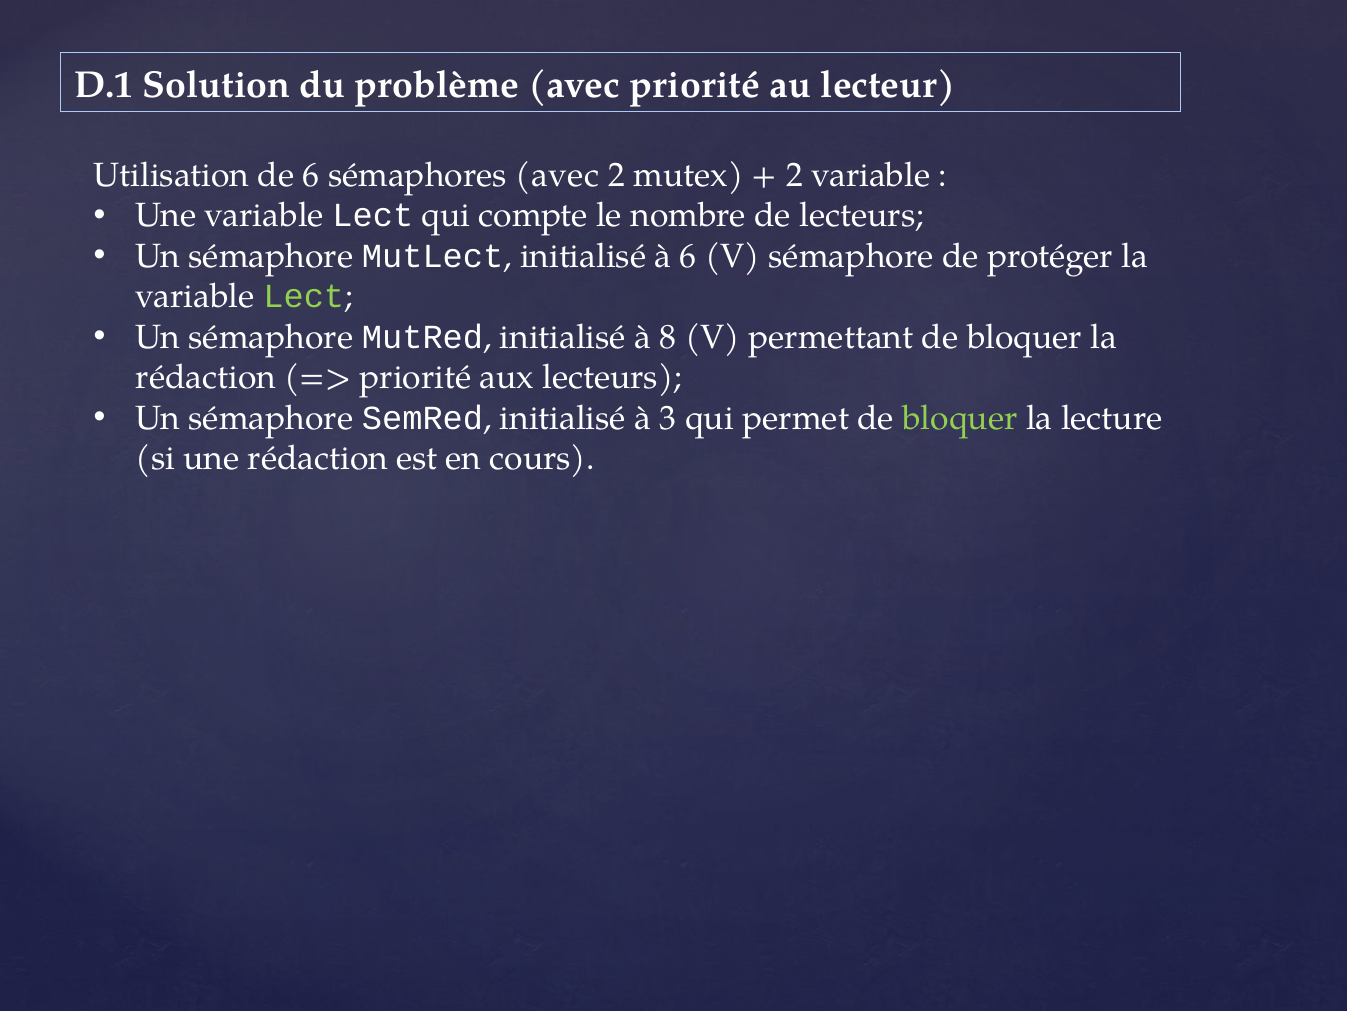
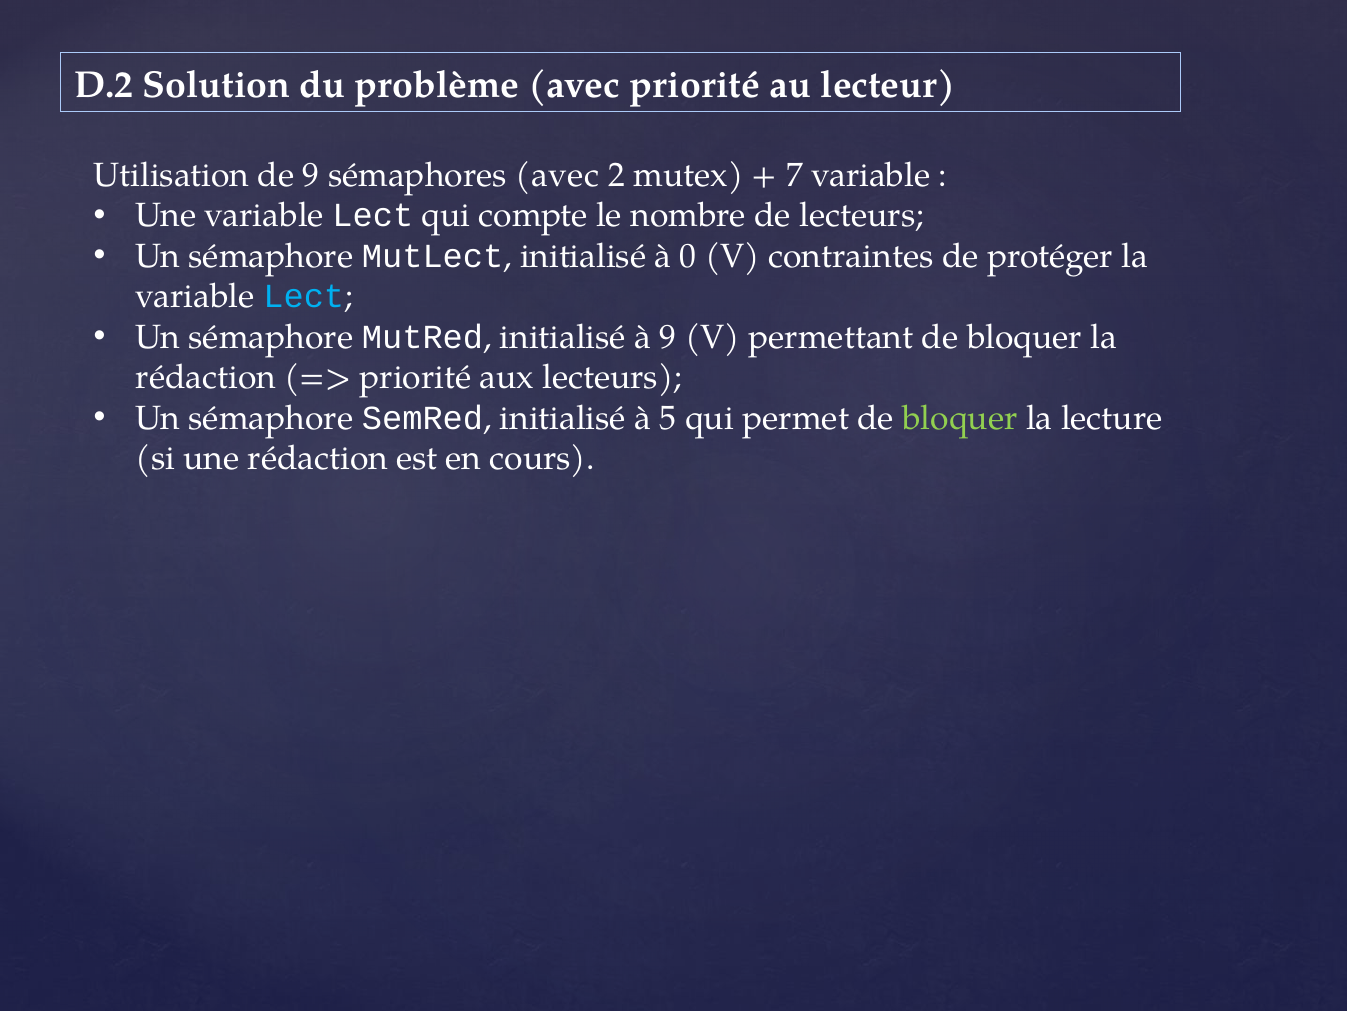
D.1: D.1 -> D.2
de 6: 6 -> 9
2 at (794, 175): 2 -> 7
à 6: 6 -> 0
V sémaphore: sémaphore -> contraintes
Lect at (304, 297) colour: light green -> light blue
à 8: 8 -> 9
3: 3 -> 5
